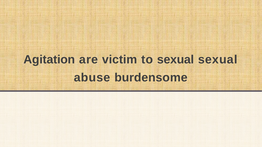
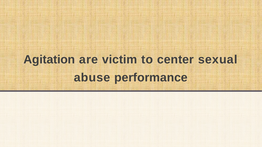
to sexual: sexual -> center
burdensome: burdensome -> performance
